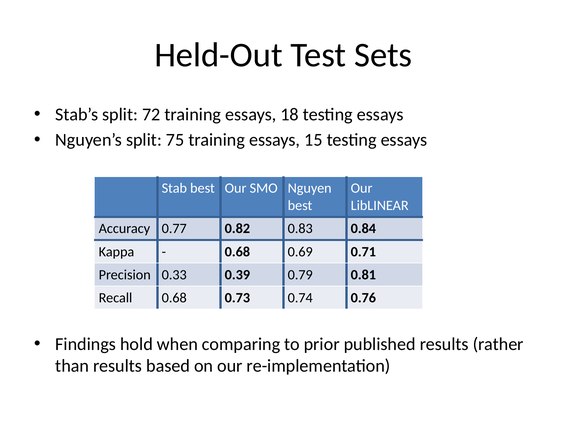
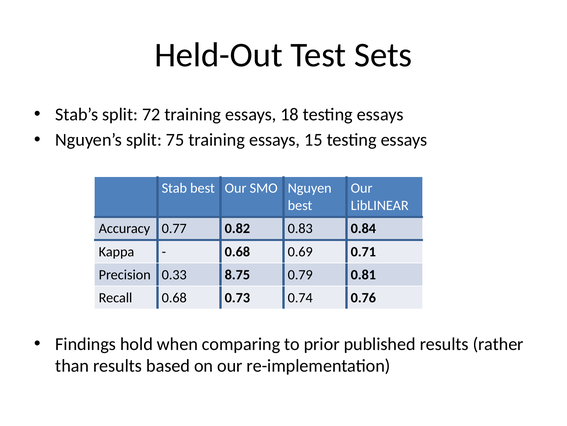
0.39: 0.39 -> 8.75
